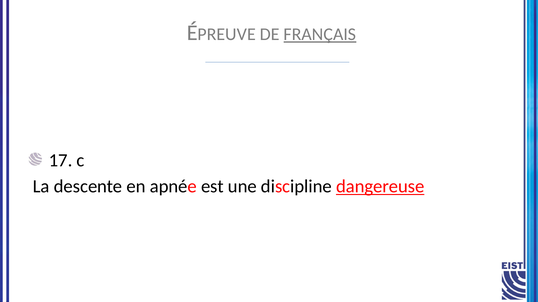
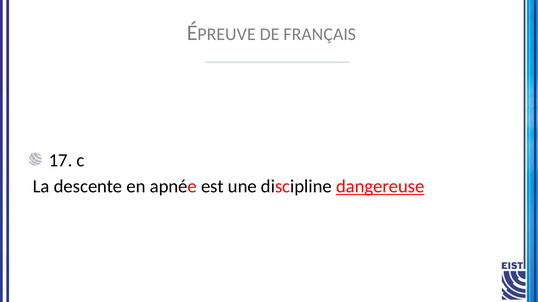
FRANÇAIS underline: present -> none
